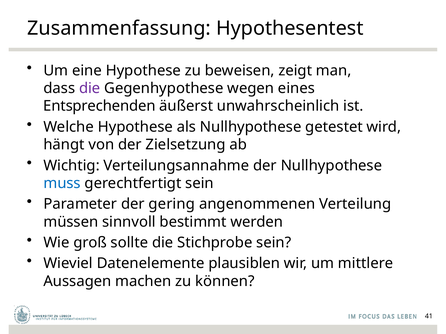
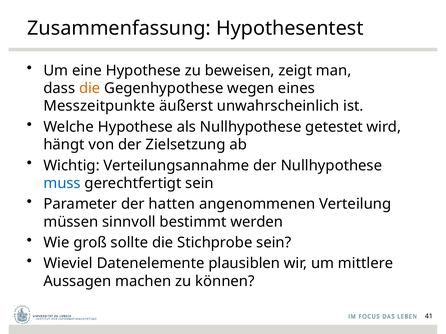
die at (90, 88) colour: purple -> orange
Entsprechenden: Entsprechenden -> Messzeitpunkte
gering: gering -> hatten
